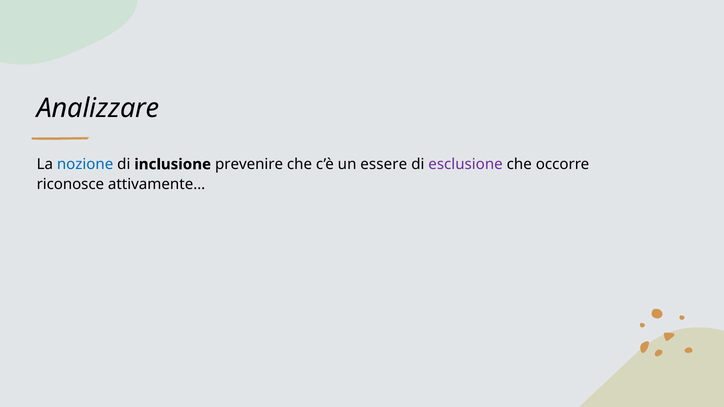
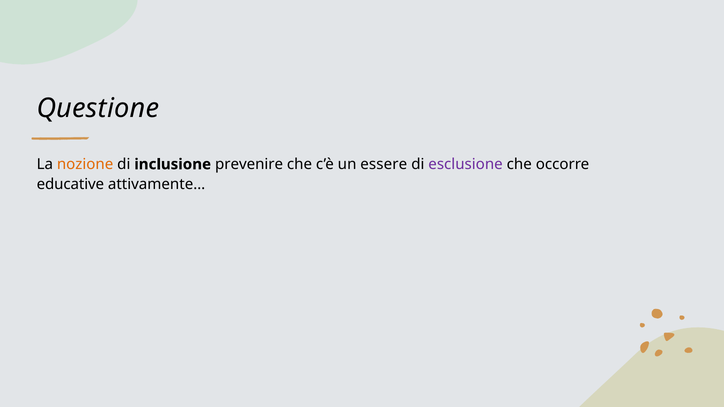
Analizzare: Analizzare -> Questione
nozione colour: blue -> orange
riconosce: riconosce -> educative
